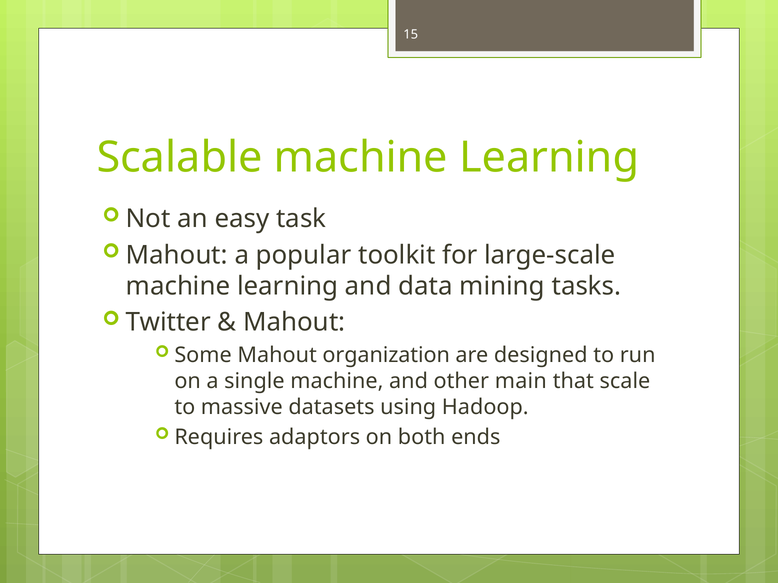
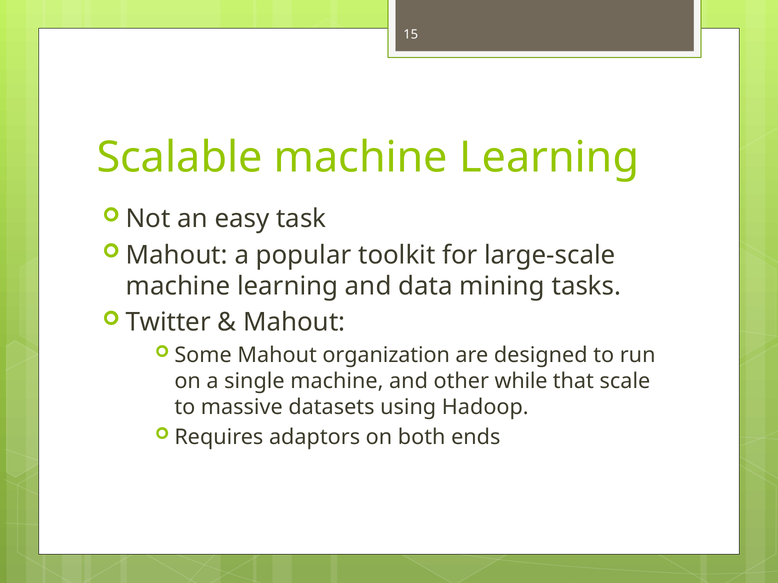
main: main -> while
